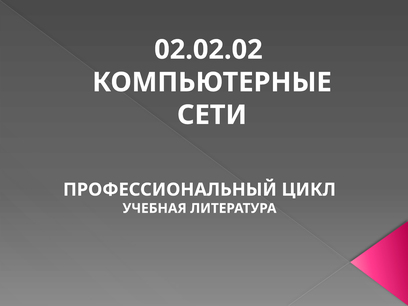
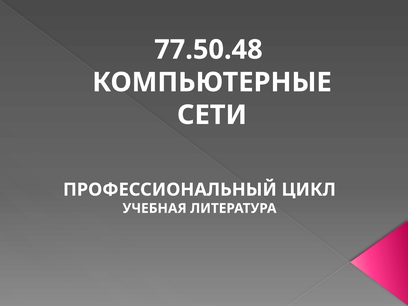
02.02.02: 02.02.02 -> 77.50.48
